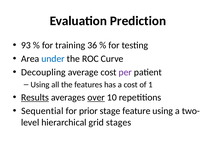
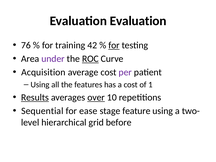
Evaluation Prediction: Prediction -> Evaluation
93: 93 -> 76
36: 36 -> 42
for at (114, 45) underline: none -> present
under colour: blue -> purple
ROC underline: none -> present
Decoupling: Decoupling -> Acquisition
prior: prior -> ease
stages: stages -> before
